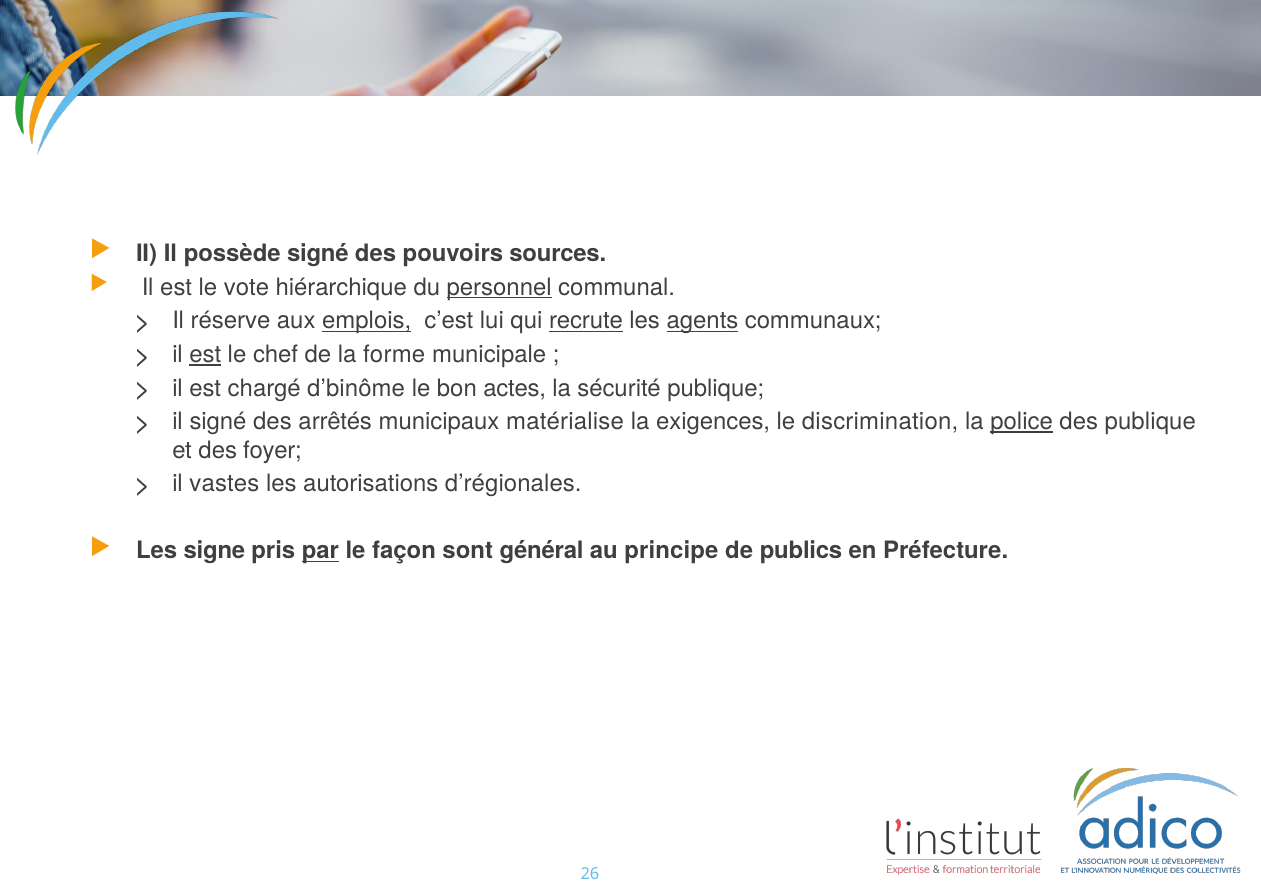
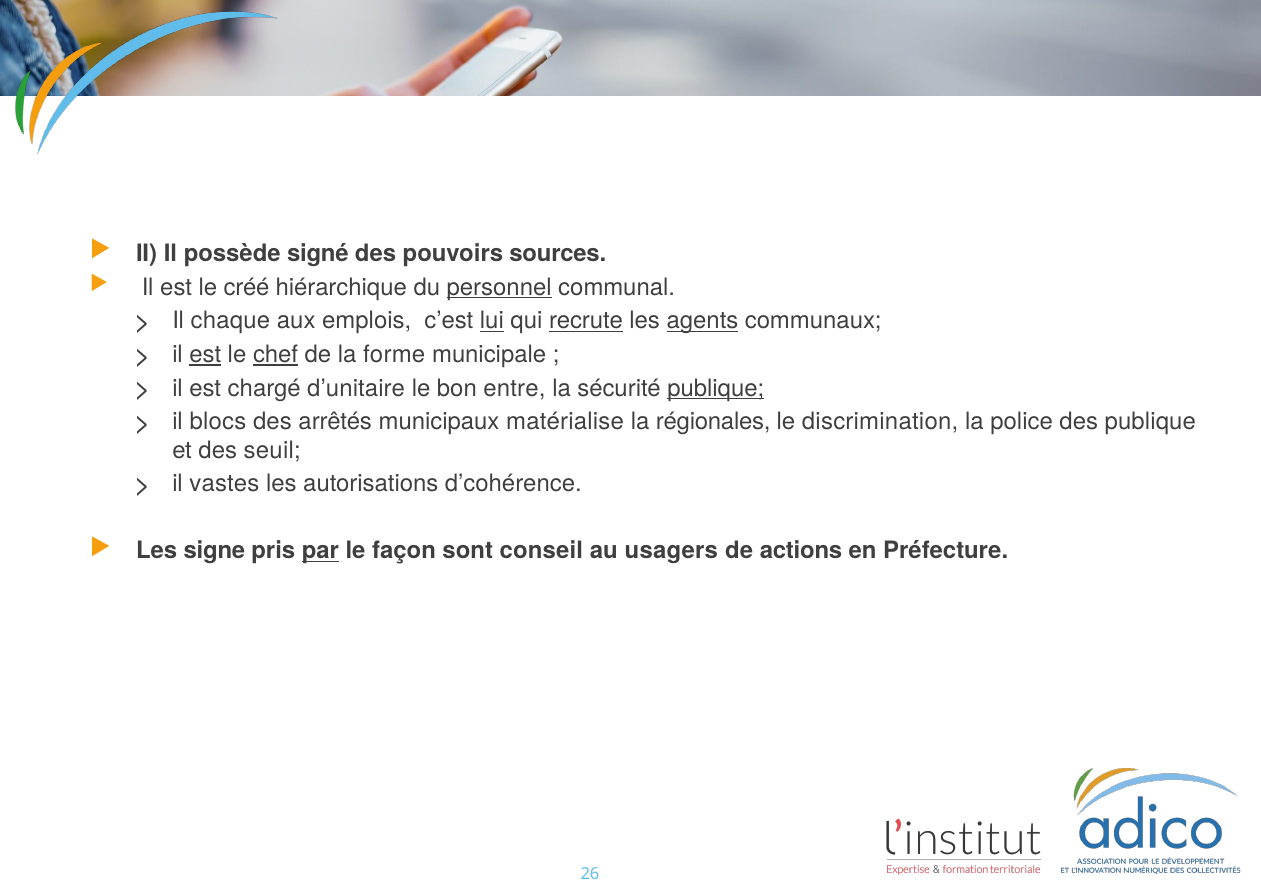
vote: vote -> créé
réserve: réserve -> chaque
emplois underline: present -> none
lui underline: none -> present
chef underline: none -> present
d’binôme: d’binôme -> d’unitaire
actes: actes -> entre
publique at (716, 388) underline: none -> present
il signé: signé -> blocs
exigences: exigences -> régionales
police underline: present -> none
foyer: foyer -> seuil
d’régionales: d’régionales -> d’cohérence
général: général -> conseil
principe: principe -> usagers
publics: publics -> actions
